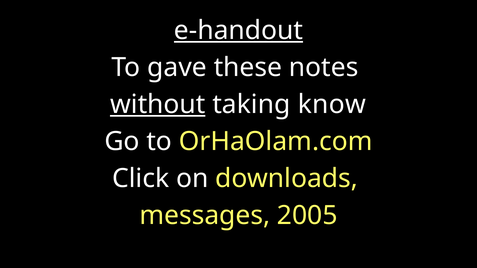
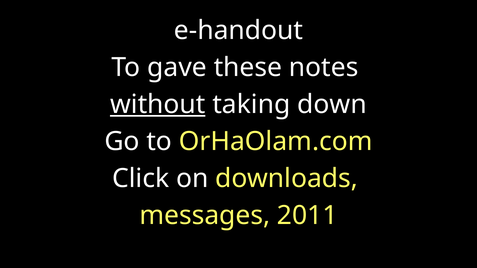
e-handout underline: present -> none
know: know -> down
2005: 2005 -> 2011
